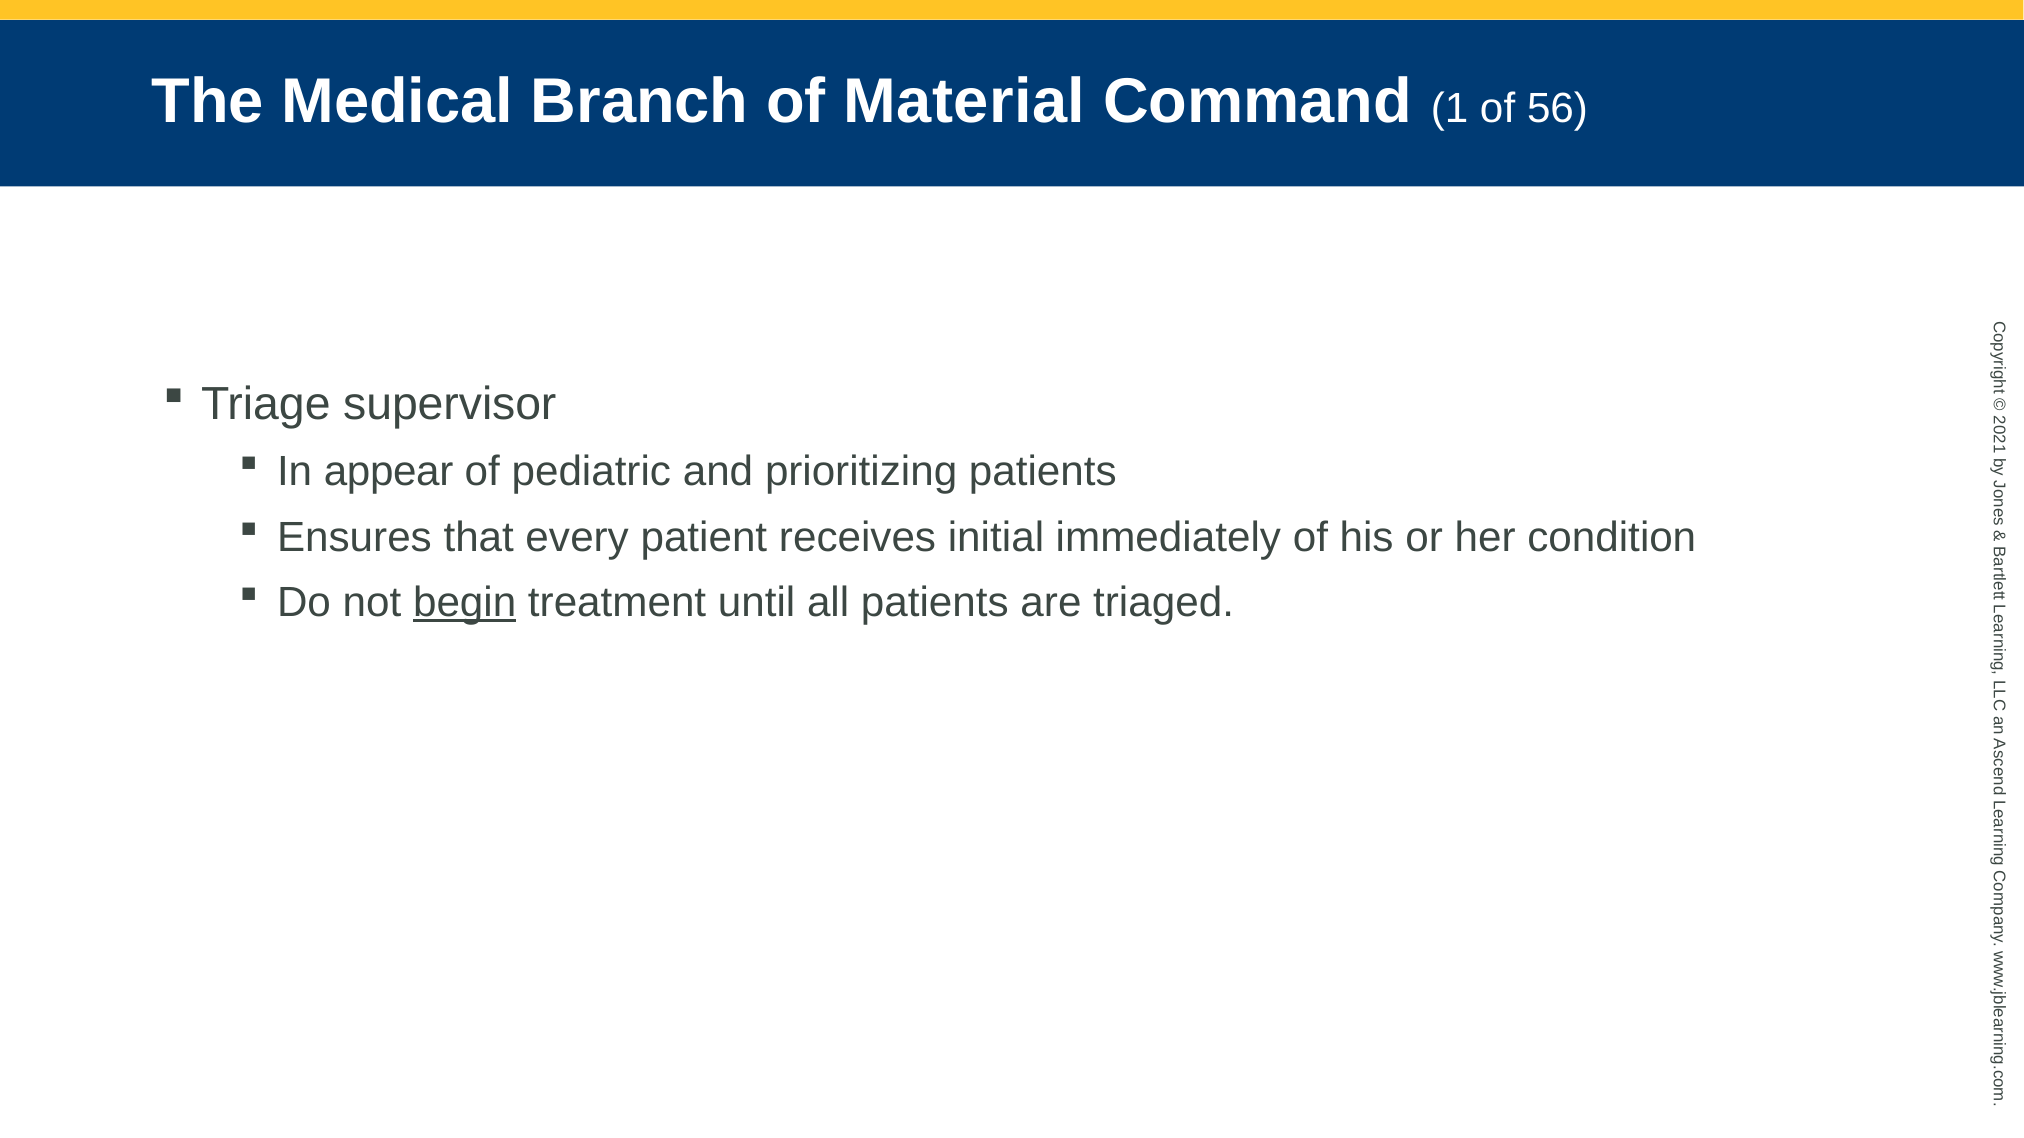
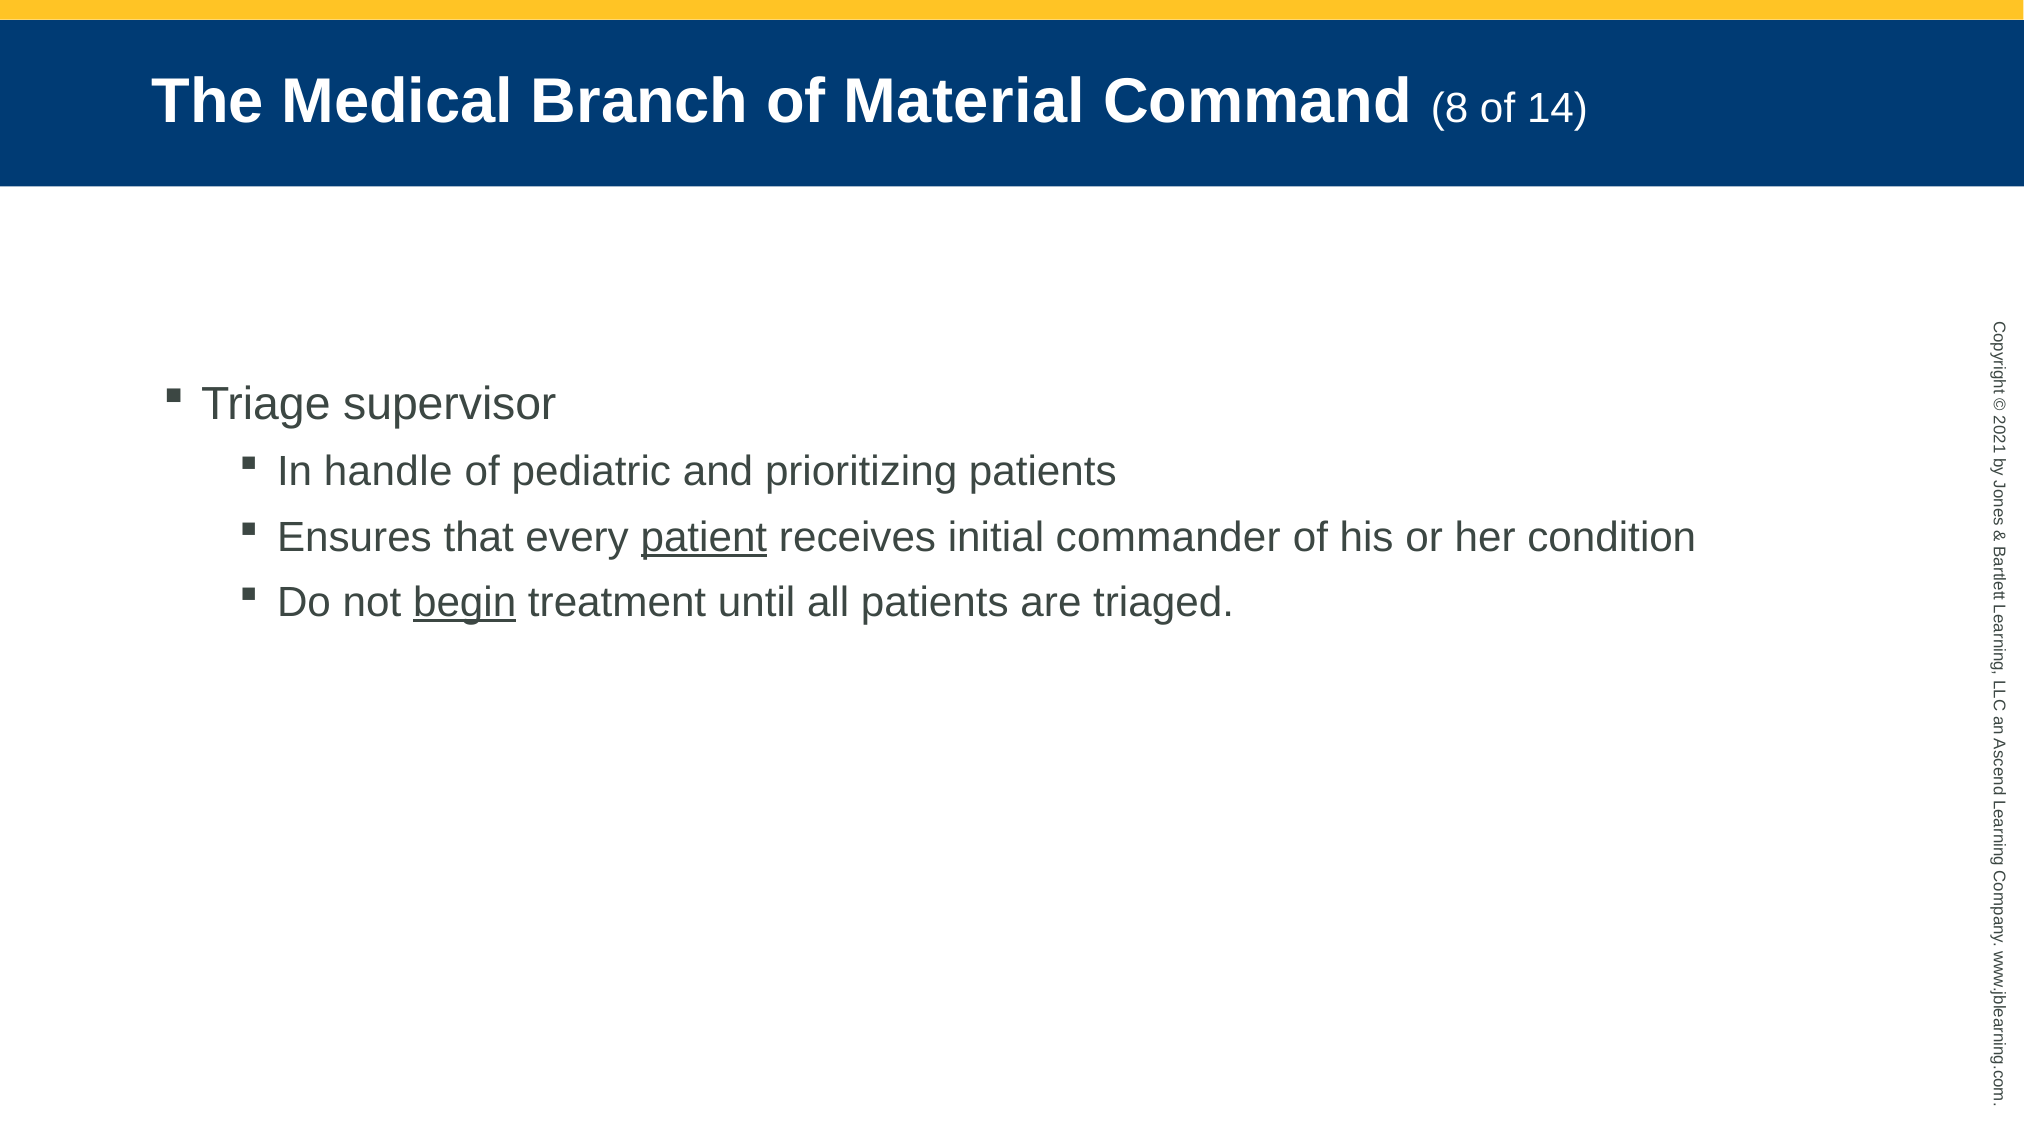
Command 1: 1 -> 8
56: 56 -> 14
appear: appear -> handle
patient underline: none -> present
immediately: immediately -> commander
